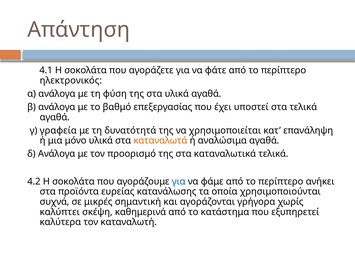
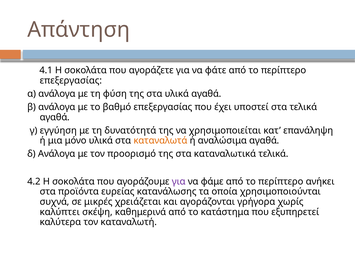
ηλεκτρονικός at (71, 80): ηλεκτρονικός -> επεξεργασίας
γραφεία: γραφεία -> εγγύηση
για at (179, 181) colour: blue -> purple
σημαντική: σημαντική -> χρειάζεται
